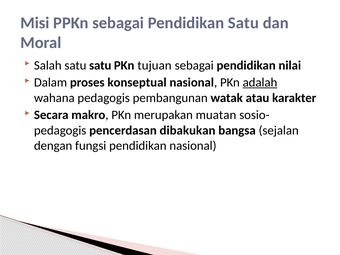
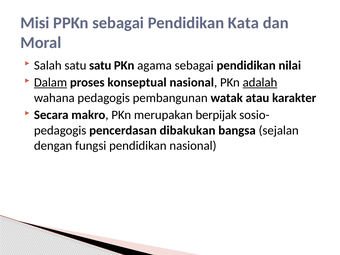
Pendidikan Satu: Satu -> Kata
tujuan: tujuan -> agama
Dalam underline: none -> present
muatan: muatan -> berpijak
